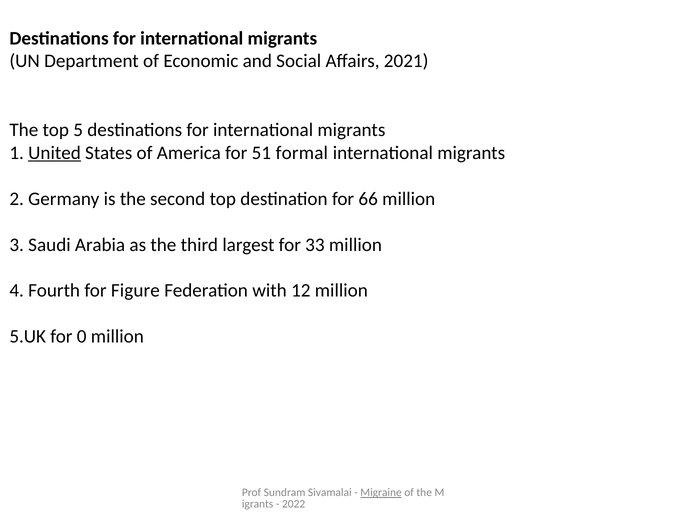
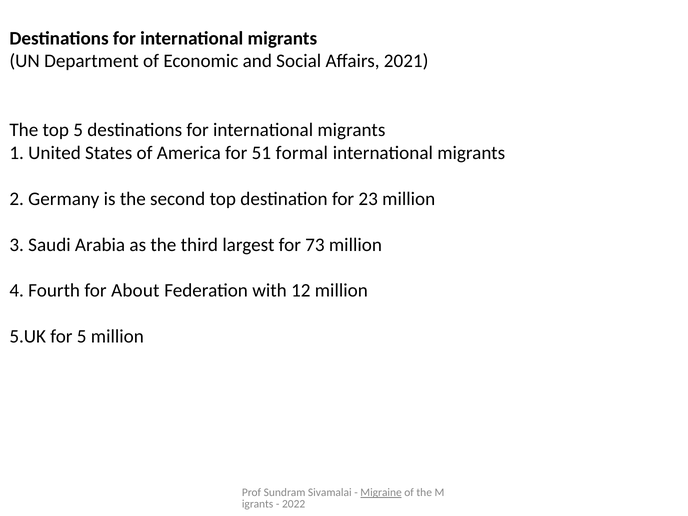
United underline: present -> none
66: 66 -> 23
33: 33 -> 73
Figure: Figure -> About
for 0: 0 -> 5
